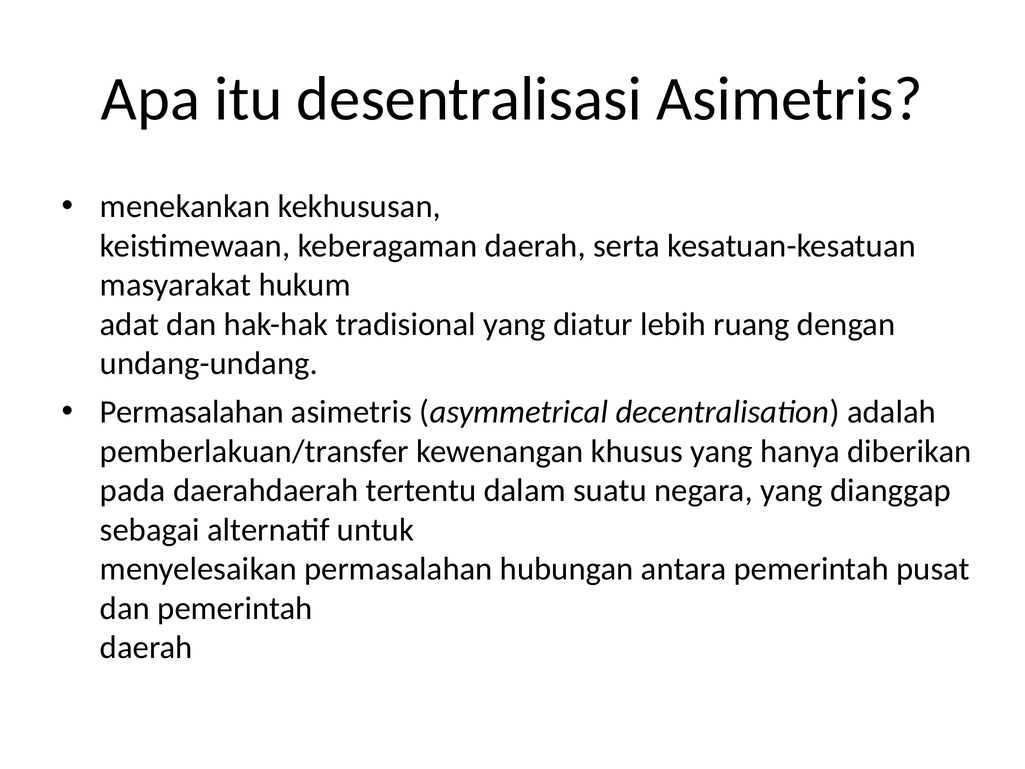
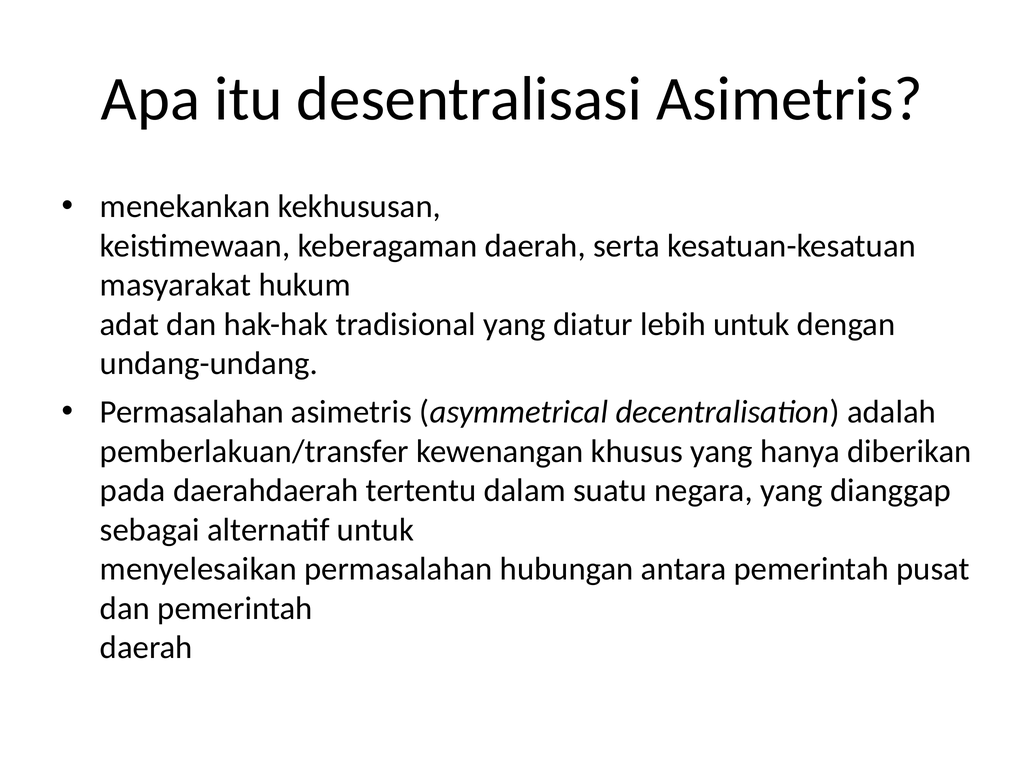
lebih ruang: ruang -> untuk
